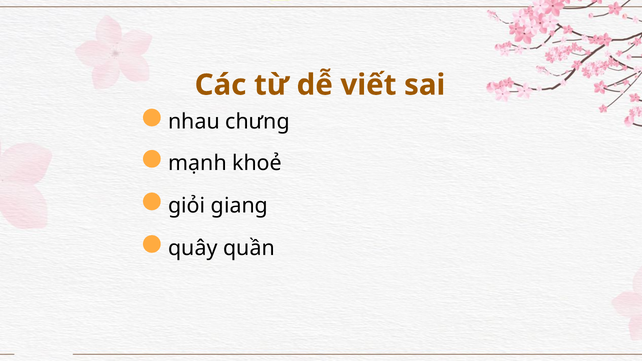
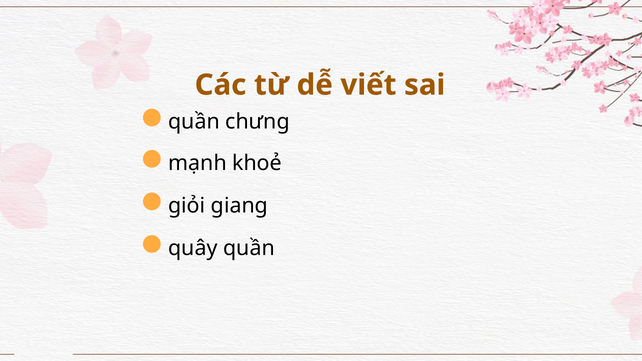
nhau at (194, 122): nhau -> quần
